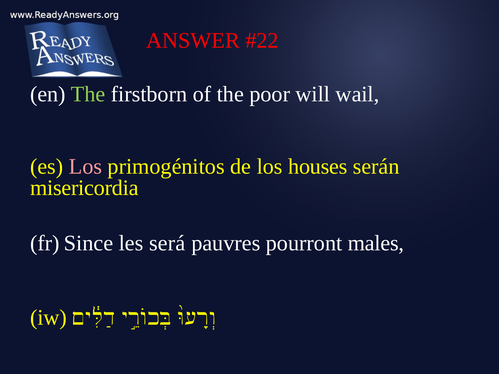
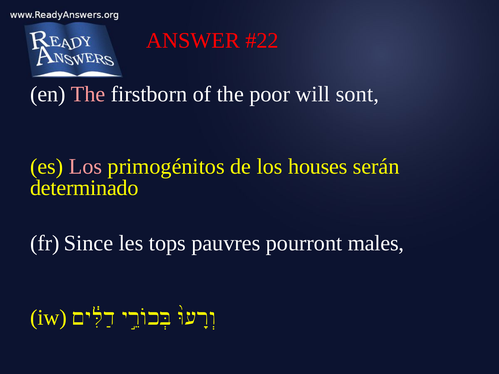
The at (88, 94) colour: light green -> pink
wail: wail -> sont
misericordia: misericordia -> determinado
será: será -> tops
